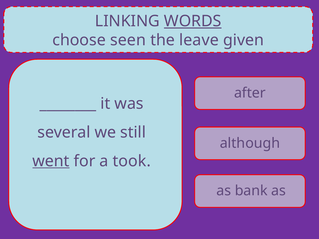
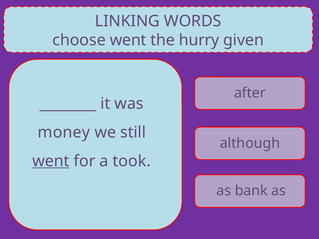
WORDS underline: present -> none
choose seen: seen -> went
leave: leave -> hurry
several: several -> money
